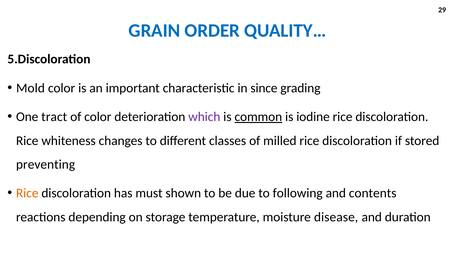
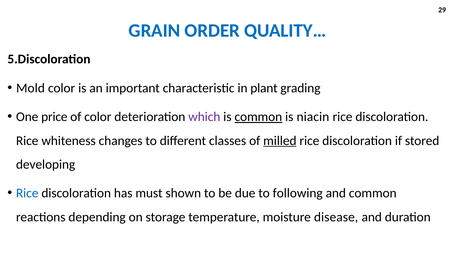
since: since -> plant
tract: tract -> price
iodine: iodine -> niacin
milled underline: none -> present
preventing: preventing -> developing
Rice at (27, 193) colour: orange -> blue
and contents: contents -> common
